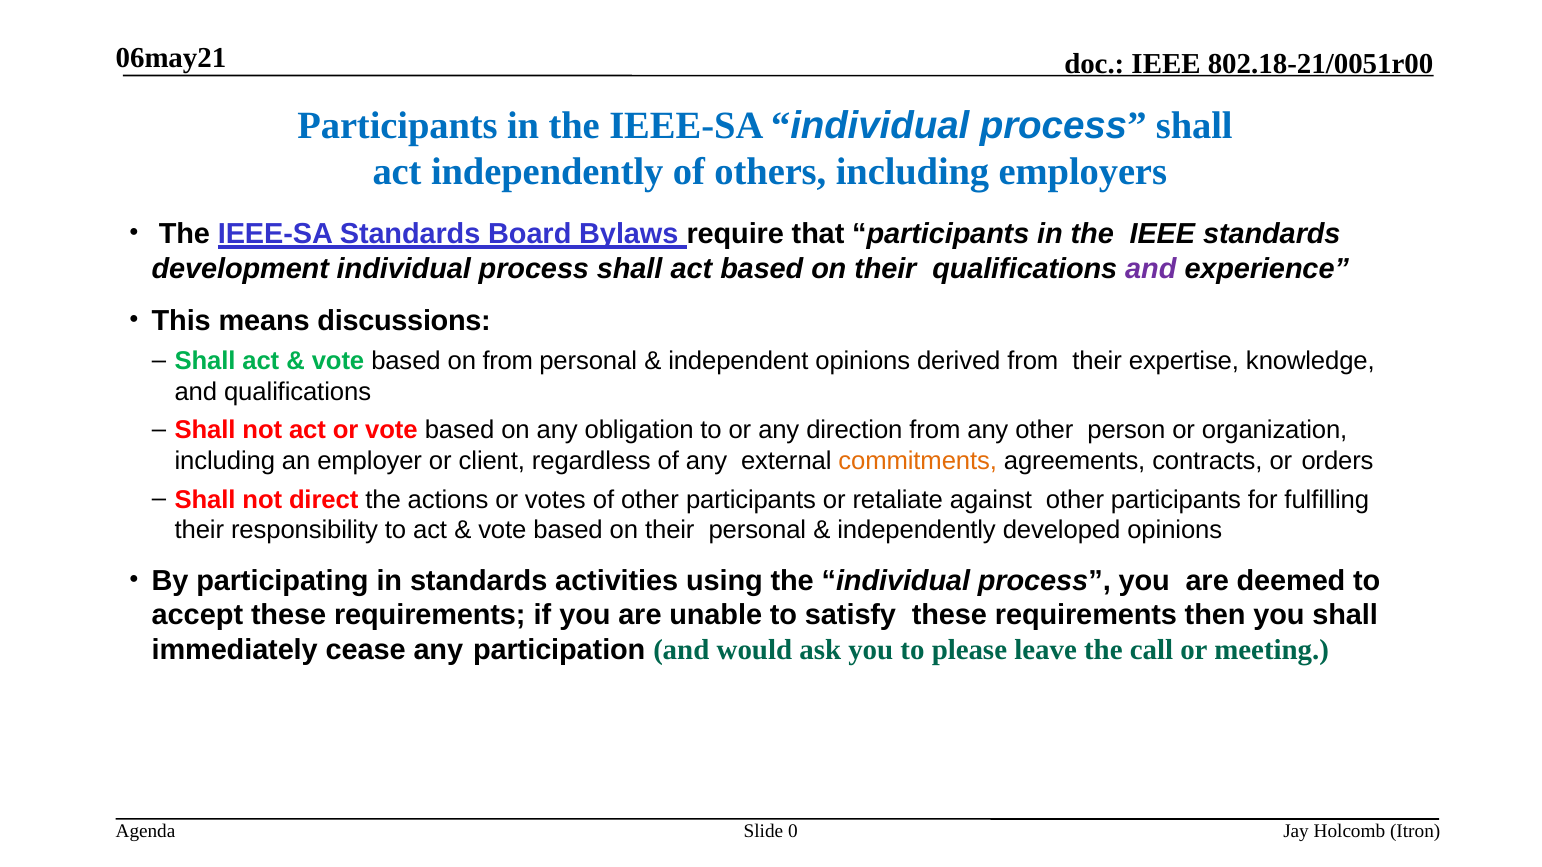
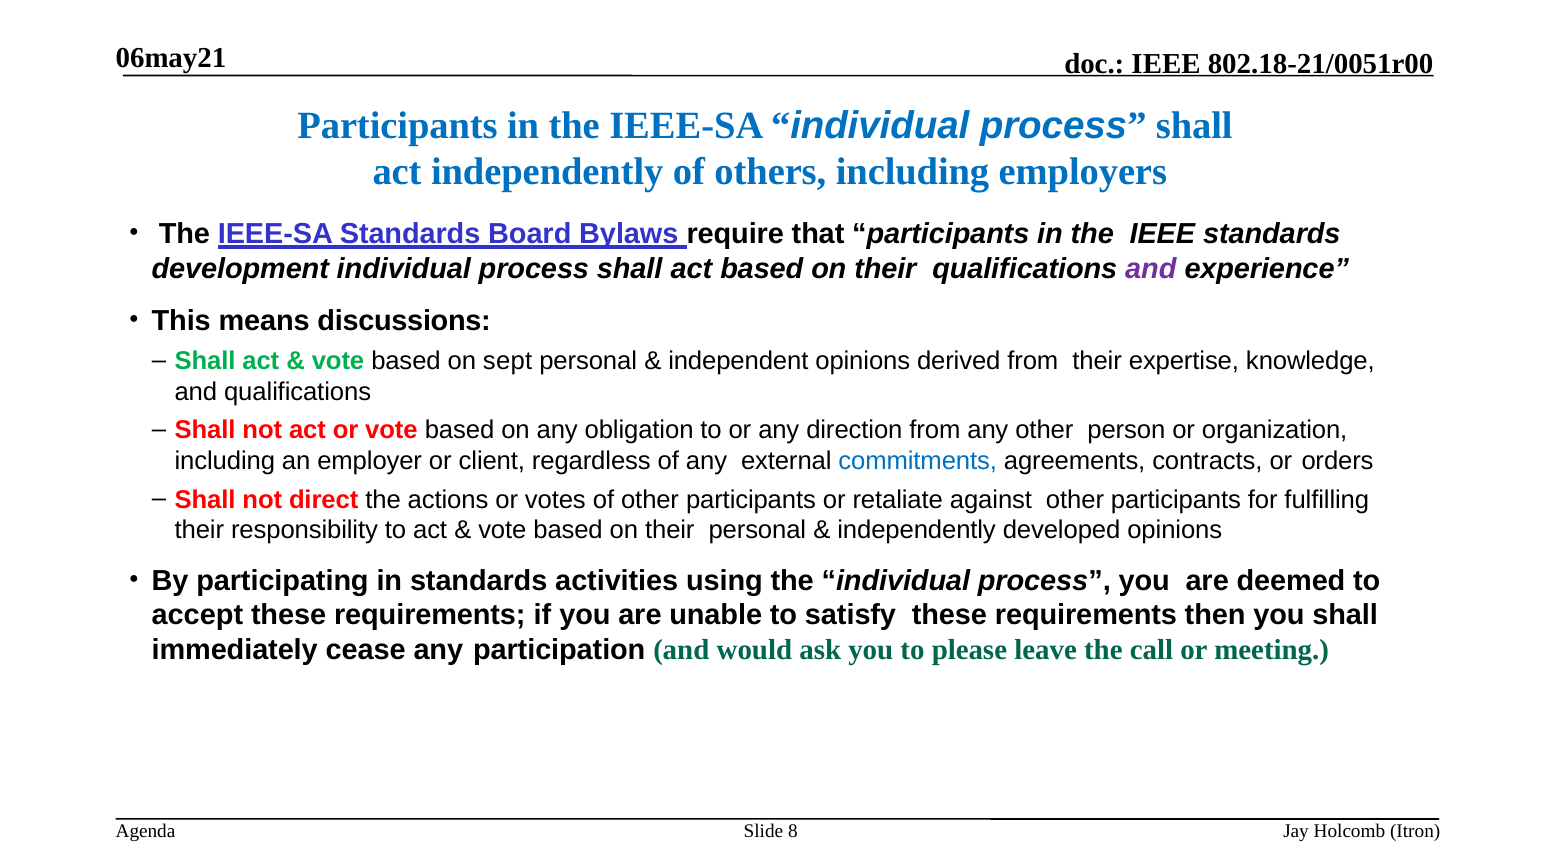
on from: from -> sept
commitments colour: orange -> blue
0: 0 -> 8
